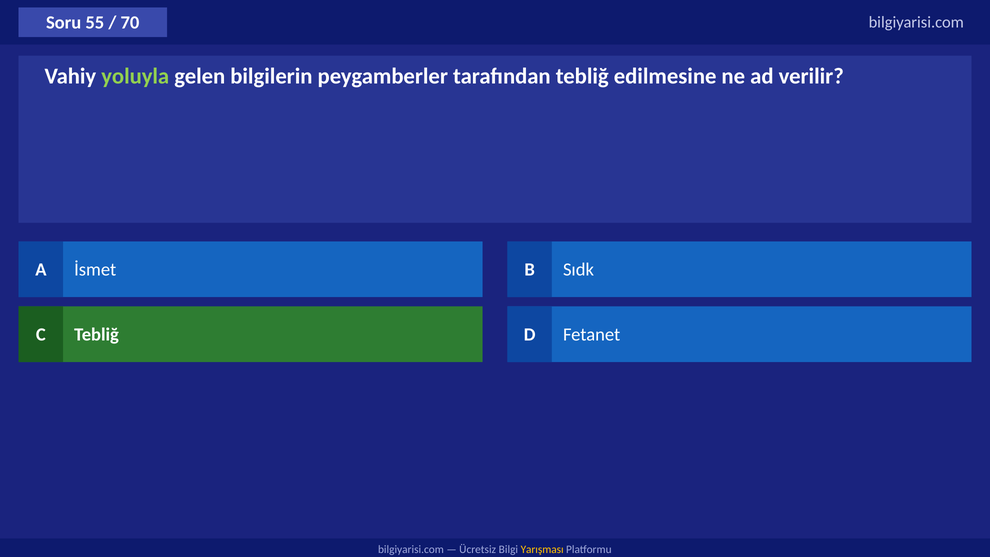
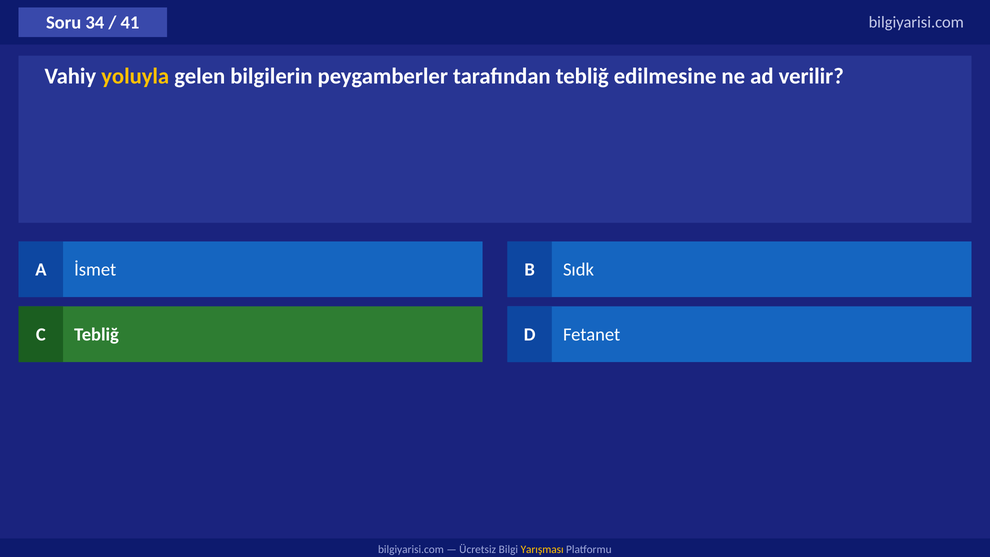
55: 55 -> 34
70: 70 -> 41
yoluyla colour: light green -> yellow
